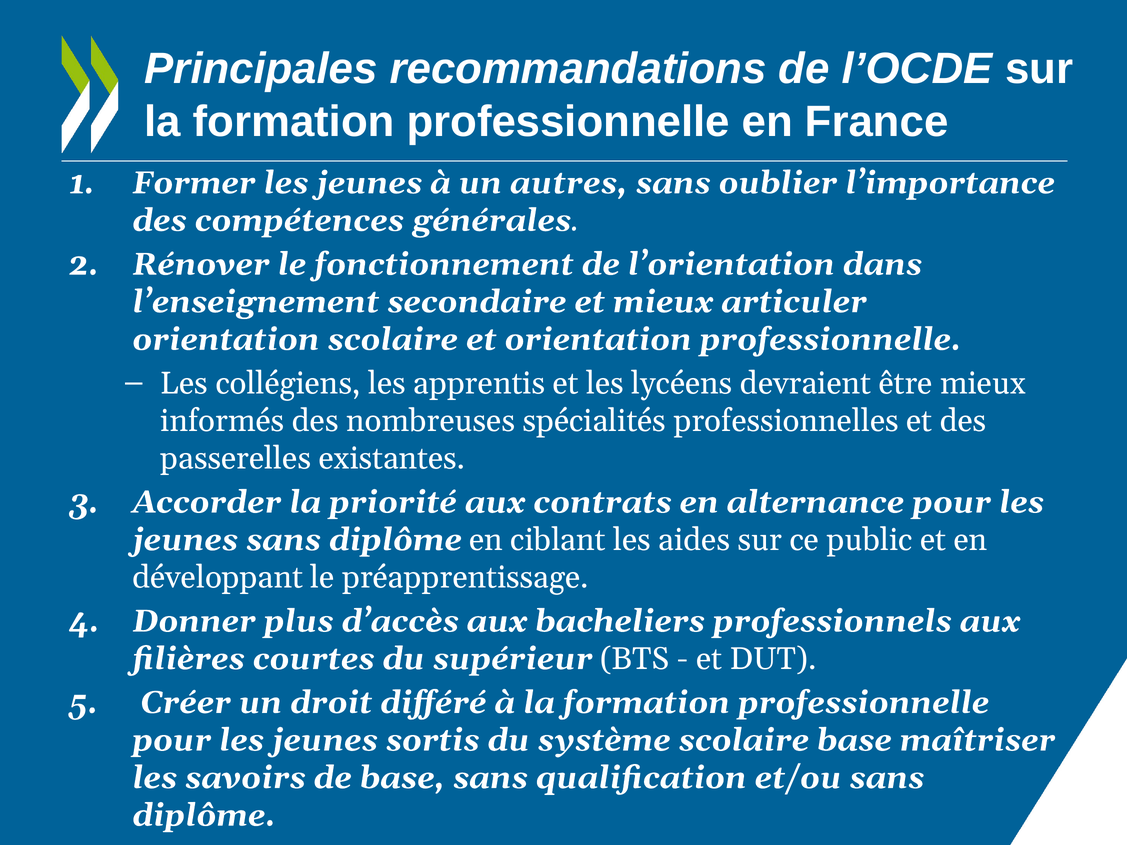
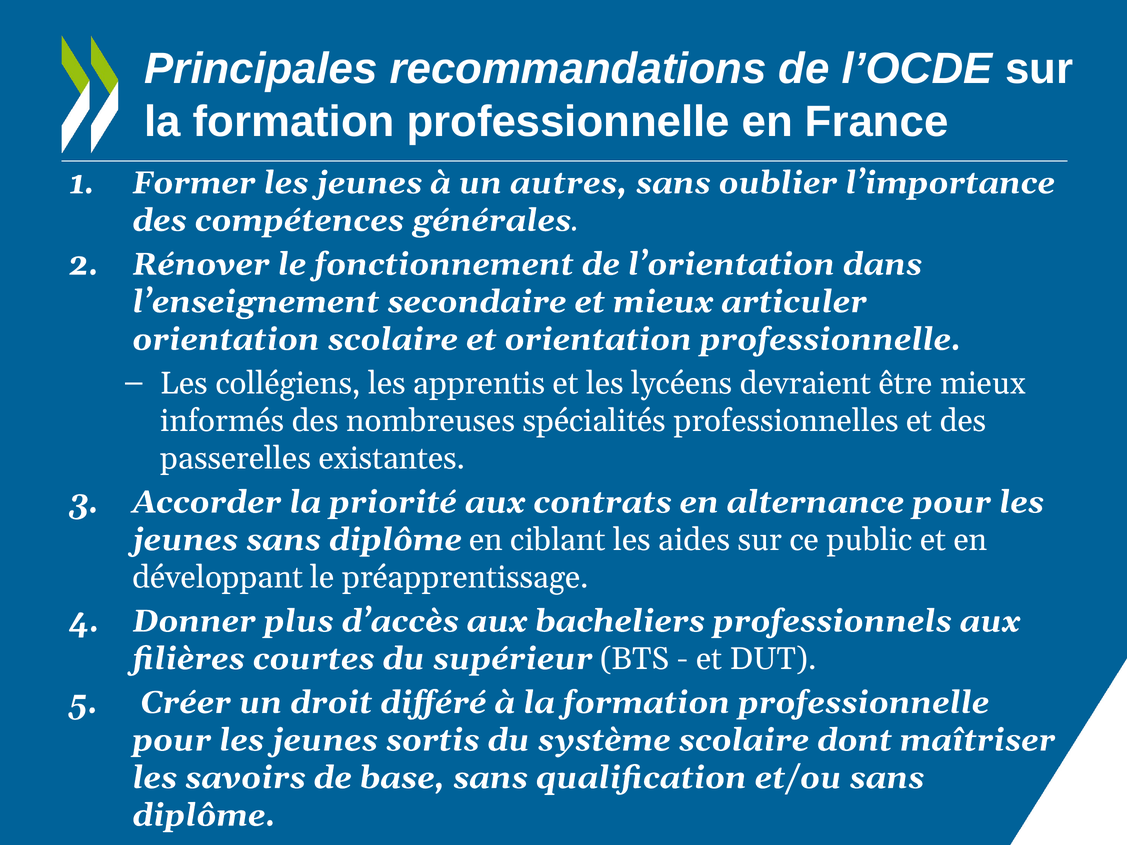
scolaire base: base -> dont
